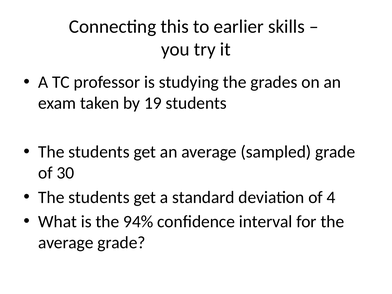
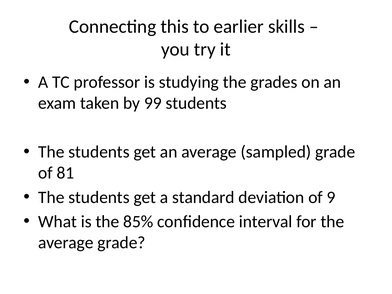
19: 19 -> 99
30: 30 -> 81
4: 4 -> 9
94%: 94% -> 85%
